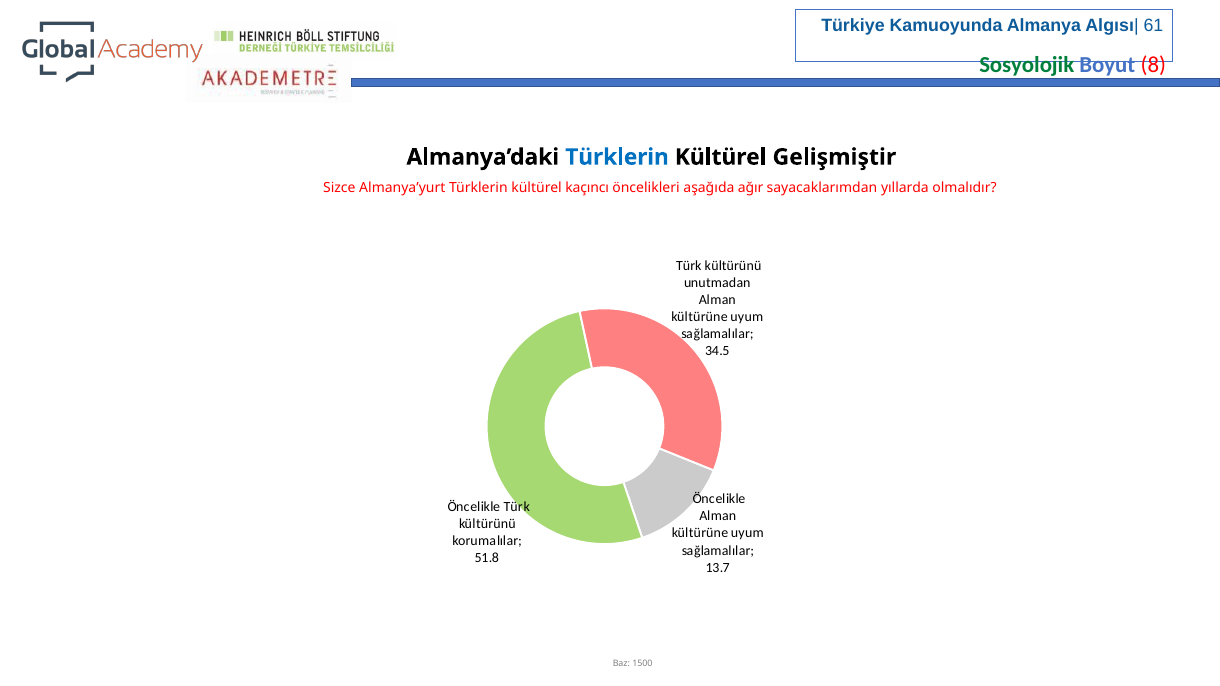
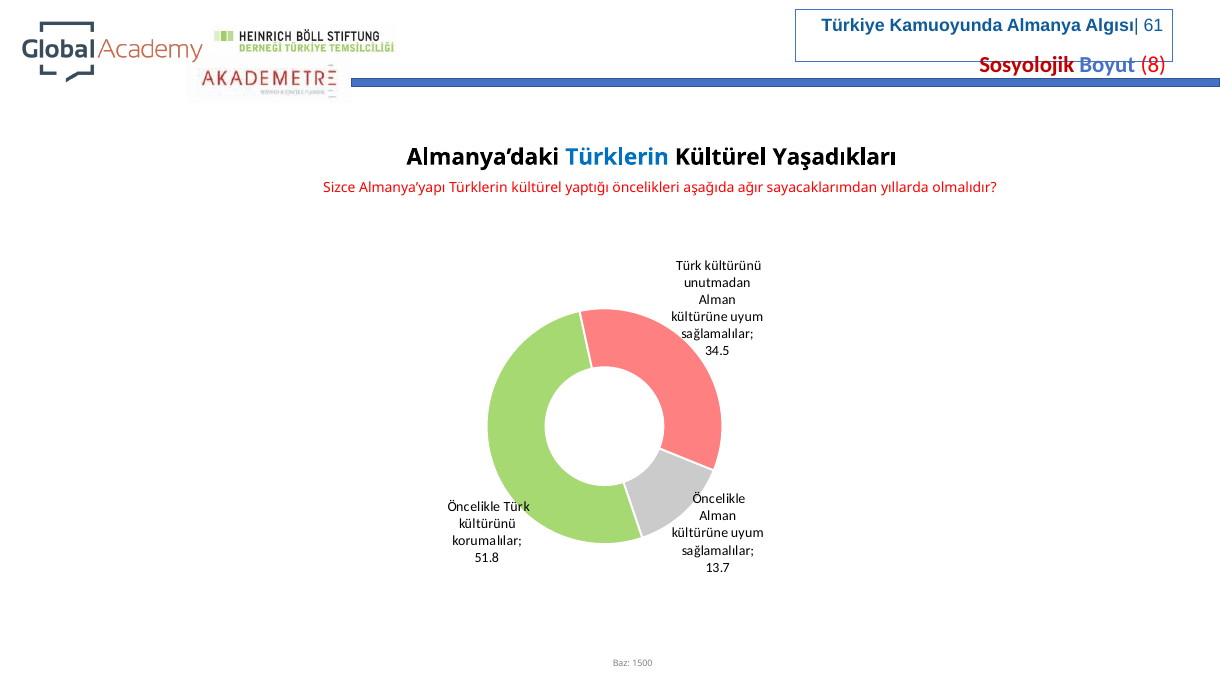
Sosyolojik colour: green -> red
Gelişmiştir: Gelişmiştir -> Yaşadıkları
Almanya’yurt: Almanya’yurt -> Almanya’yapı
kaçıncı: kaçıncı -> yaptığı
